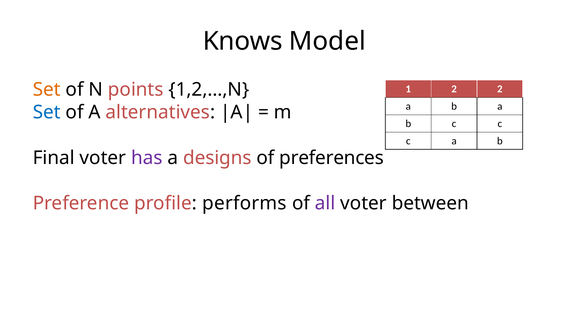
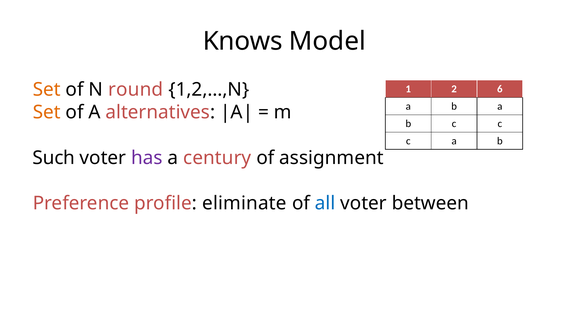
points: points -> round
2 2: 2 -> 6
Set at (47, 112) colour: blue -> orange
Final: Final -> Such
designs: designs -> century
preferences: preferences -> assignment
performs: performs -> eliminate
all colour: purple -> blue
